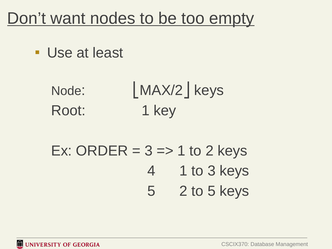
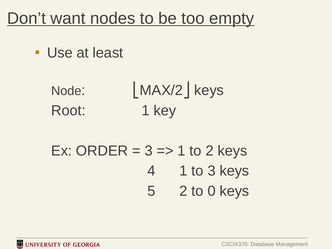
to 5: 5 -> 0
